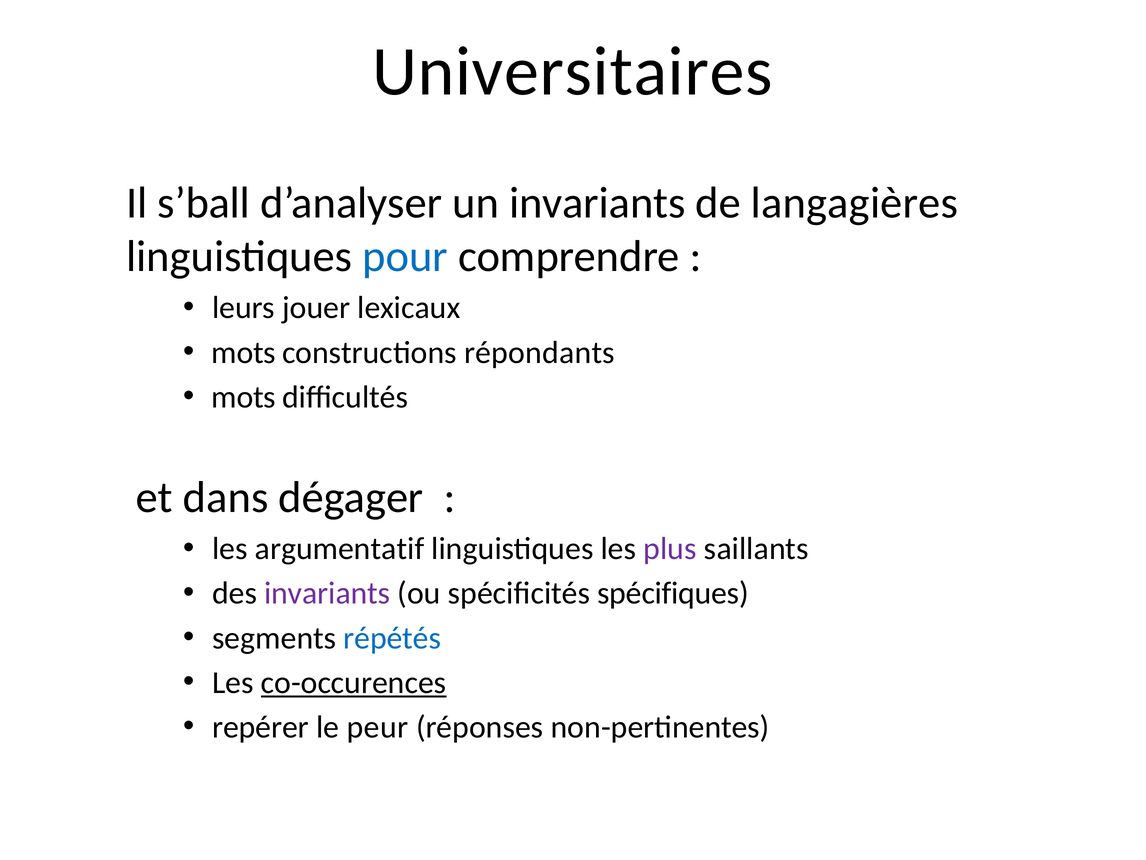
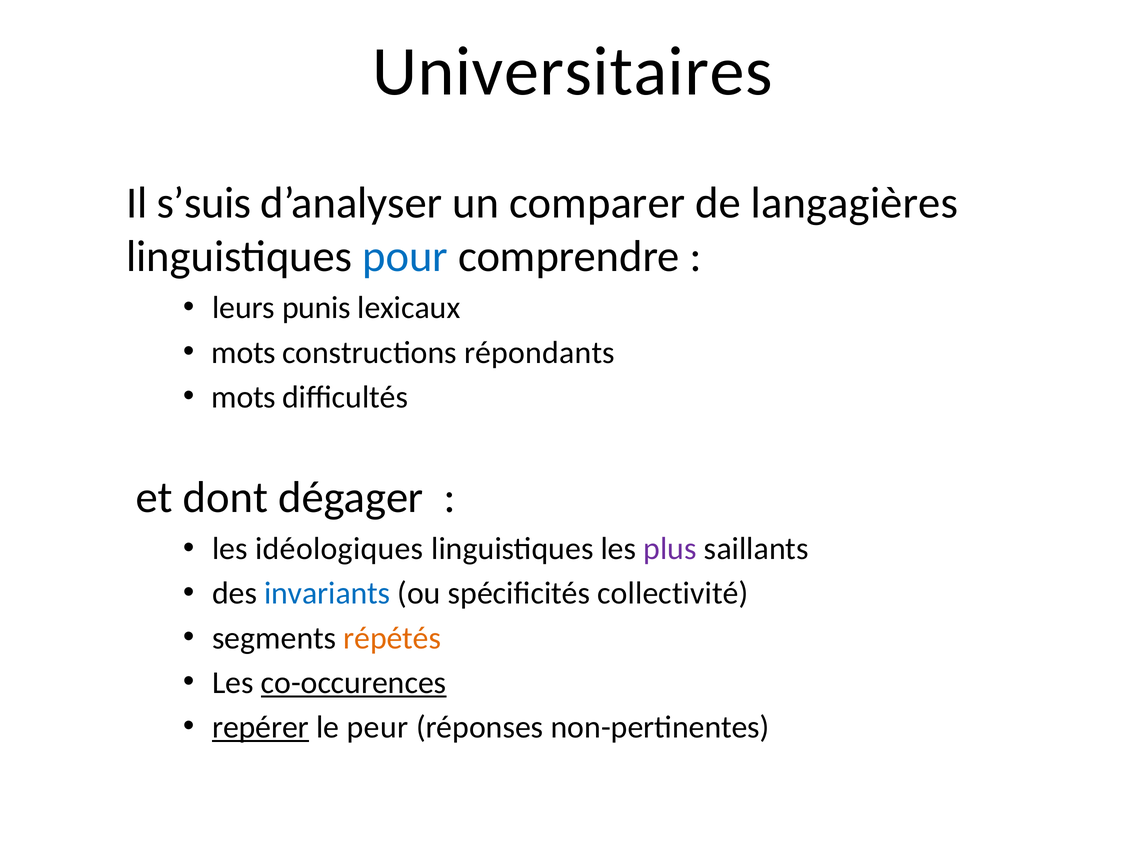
s’ball: s’ball -> s’suis
un invariants: invariants -> comparer
jouer: jouer -> punis
dans: dans -> dont
argumentatif: argumentatif -> idéologiques
invariants at (327, 593) colour: purple -> blue
spécifiques: spécifiques -> collectivité
répétés colour: blue -> orange
repérer underline: none -> present
